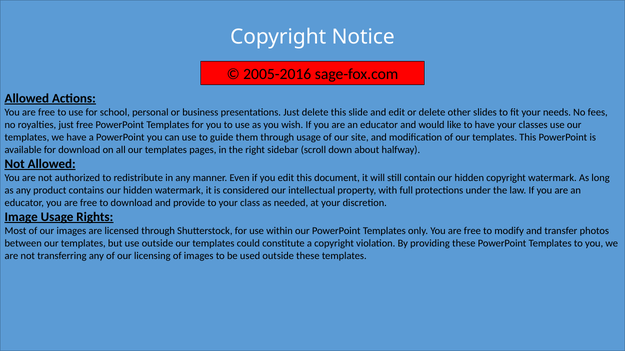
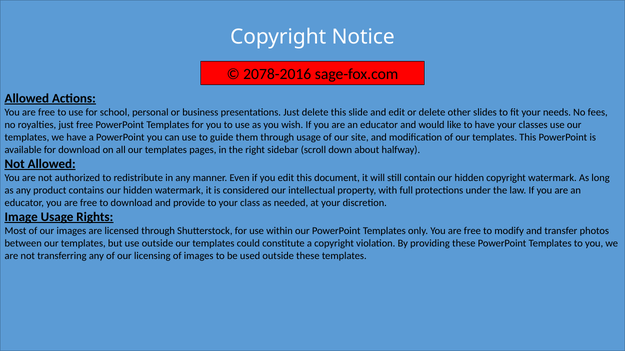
2005-2016: 2005-2016 -> 2078-2016
